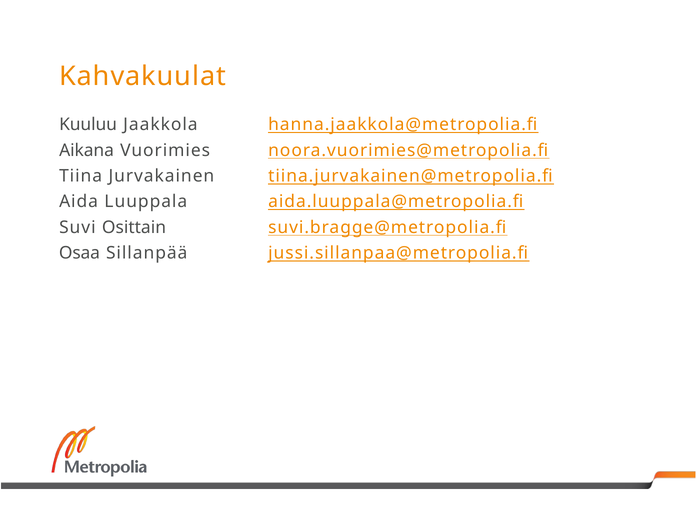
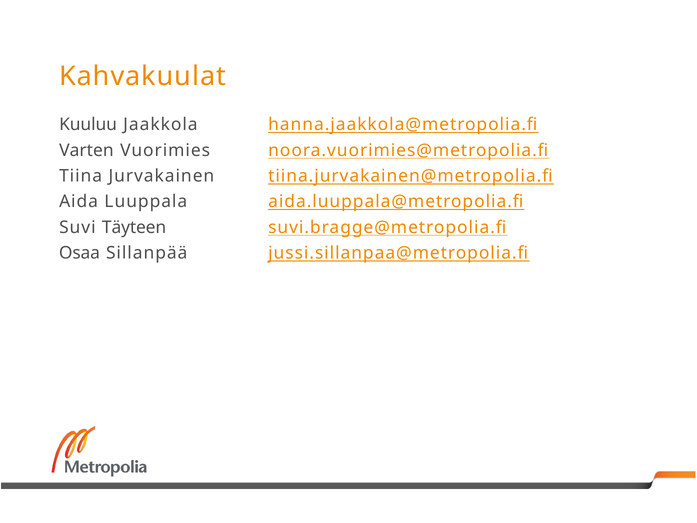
Aikana: Aikana -> Varten
Osittain: Osittain -> Täyteen
